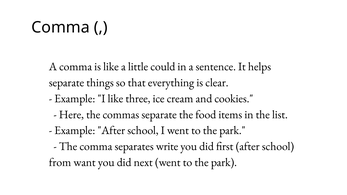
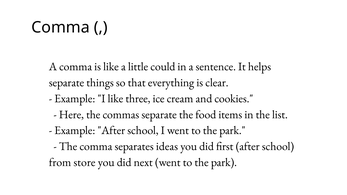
write: write -> ideas
want: want -> store
